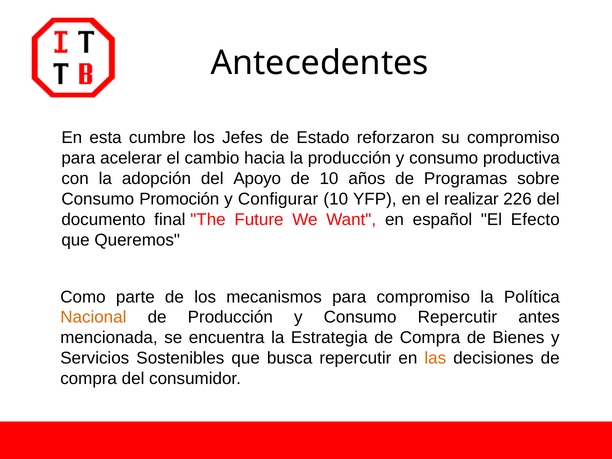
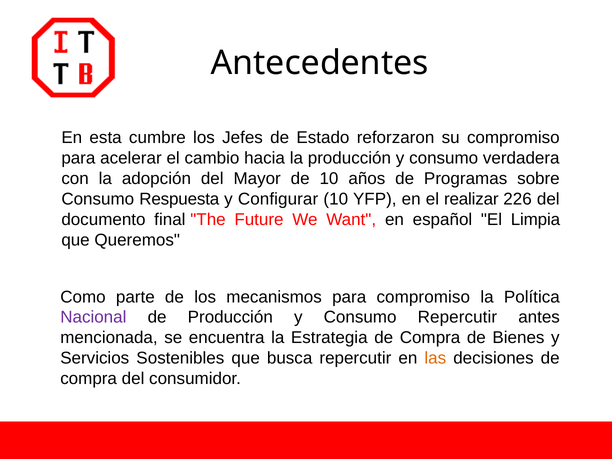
productiva: productiva -> verdadera
Apoyo: Apoyo -> Mayor
Promoción: Promoción -> Respuesta
Efecto: Efecto -> Limpia
Nacional colour: orange -> purple
